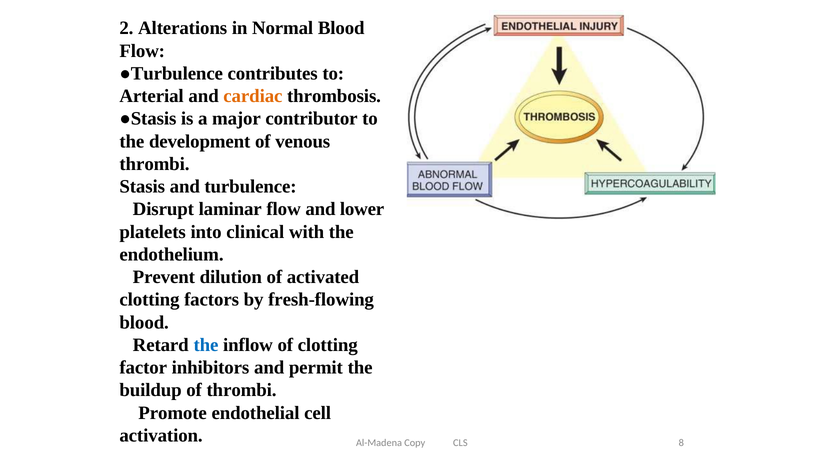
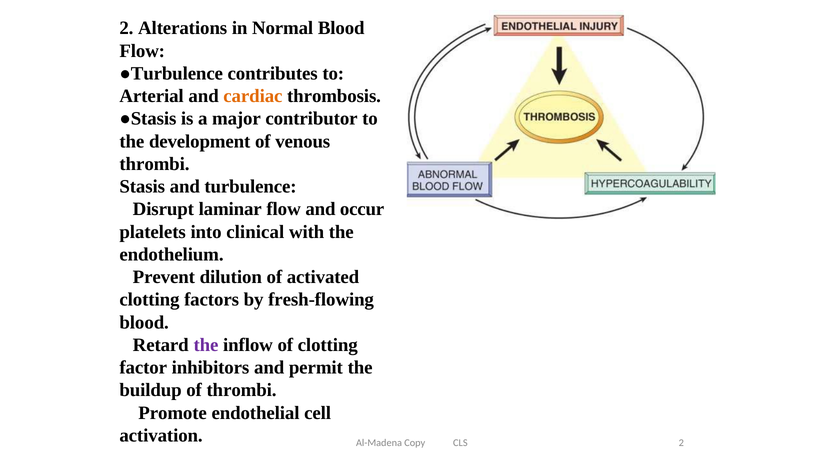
lower: lower -> occur
the at (206, 345) colour: blue -> purple
CLS 8: 8 -> 2
